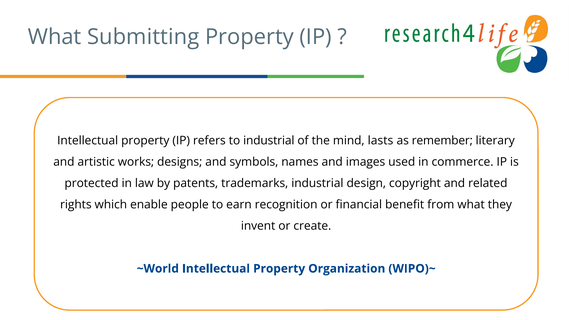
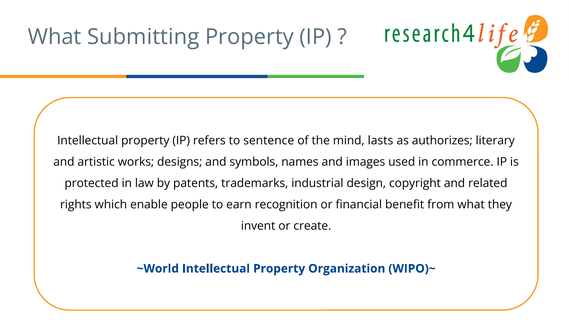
to industrial: industrial -> sentence
remember: remember -> authorizes
